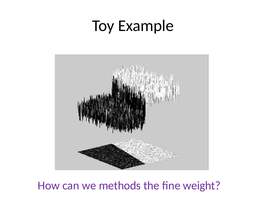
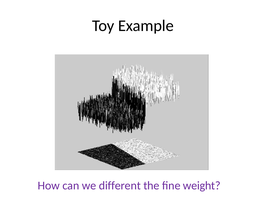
methods: methods -> different
